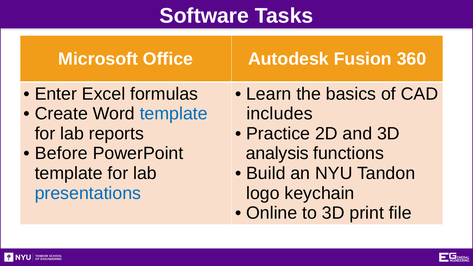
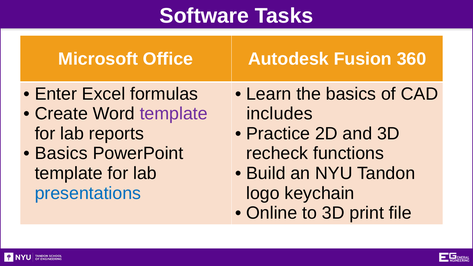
template at (174, 114) colour: blue -> purple
Before at (61, 153): Before -> Basics
analysis: analysis -> recheck
